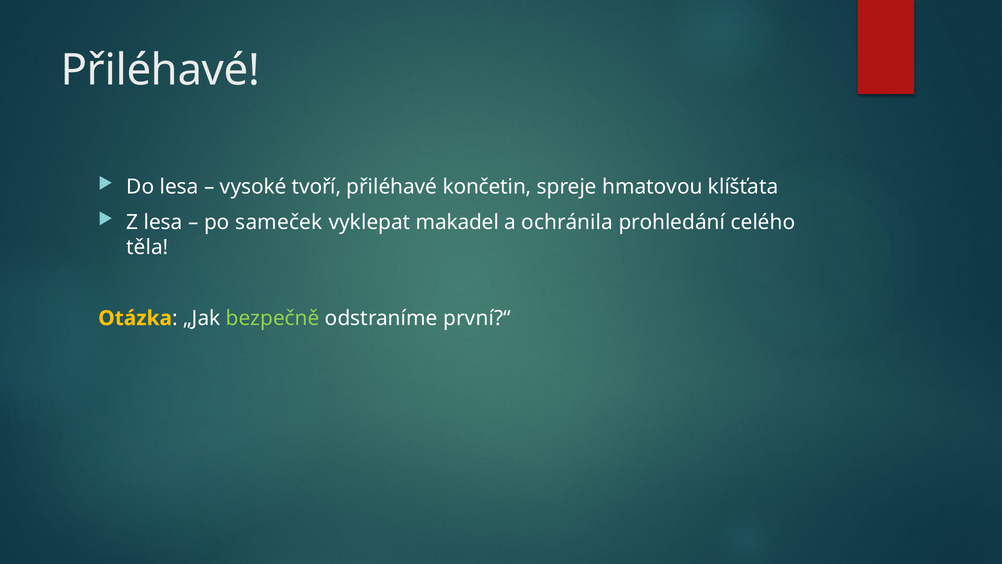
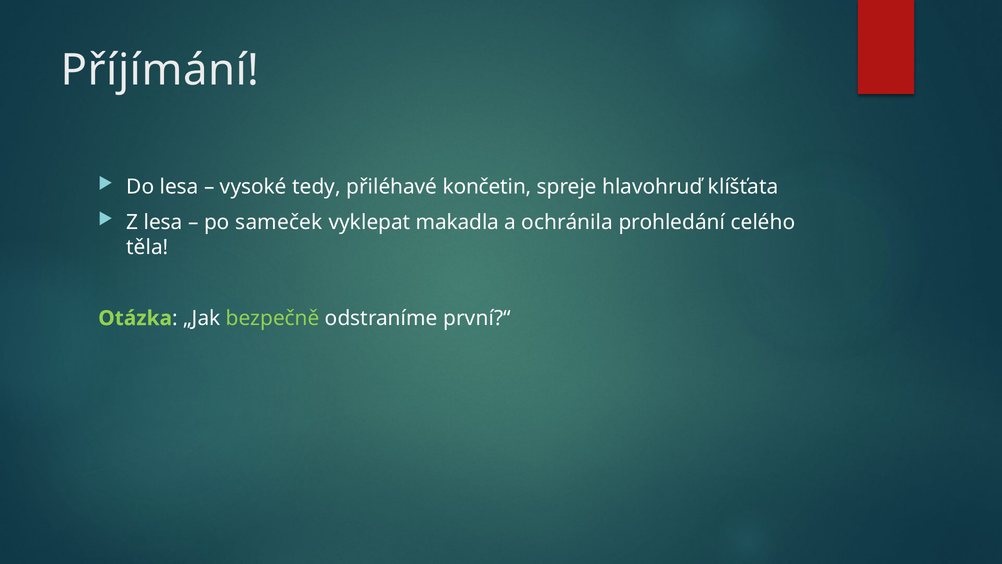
Přiléhavé at (160, 70): Přiléhavé -> Příjímání
tvoří: tvoří -> tedy
hmatovou: hmatovou -> hlavohruď
makadel: makadel -> makadla
Otázka colour: yellow -> light green
